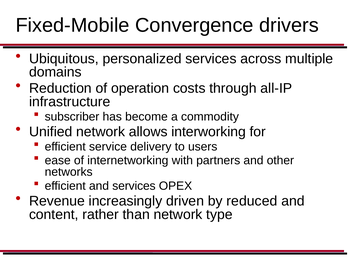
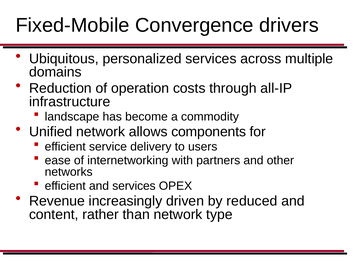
subscriber: subscriber -> landscape
interworking: interworking -> components
